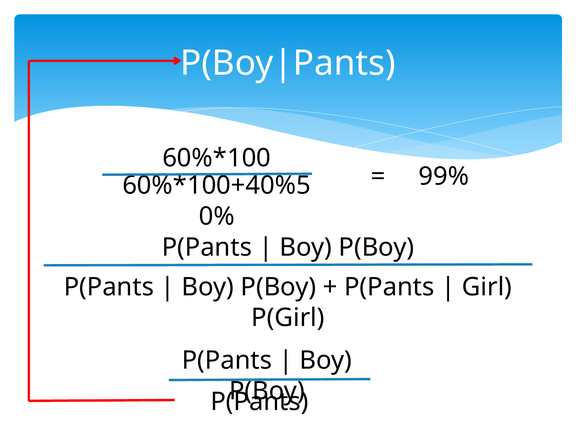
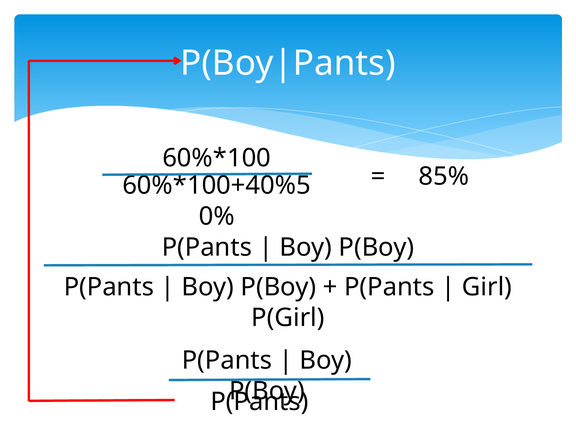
99%: 99% -> 85%
